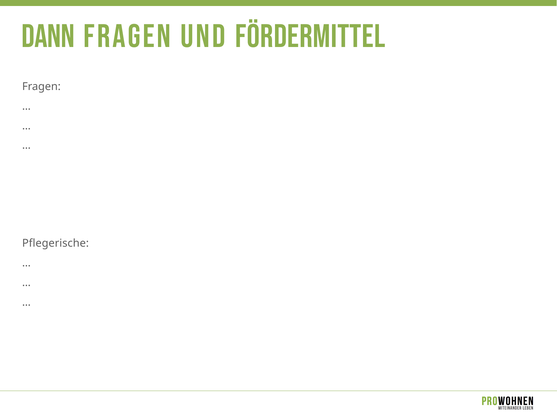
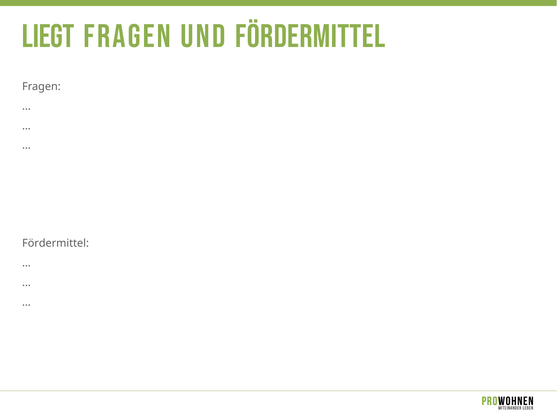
Dann: Dann -> Liegt
Pflegerische at (55, 243): Pflegerische -> Fördermittel
